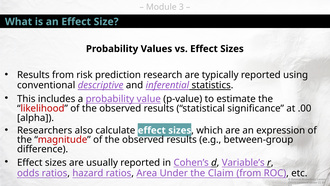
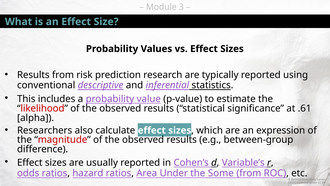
.00: .00 -> .61
Claim: Claim -> Some
